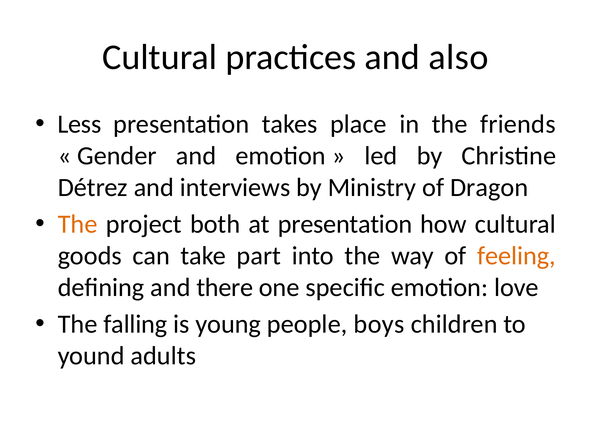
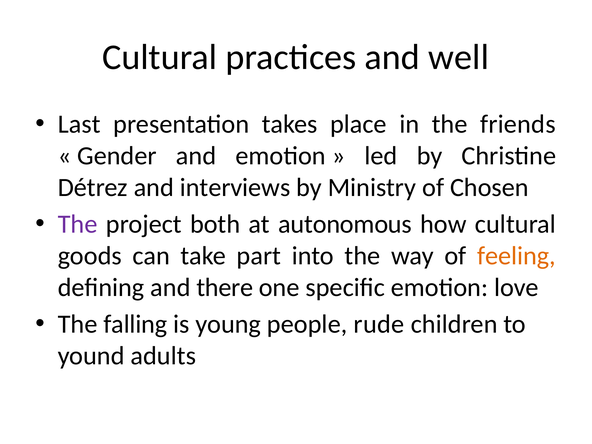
also: also -> well
Less: Less -> Last
Dragon: Dragon -> Chosen
The at (78, 224) colour: orange -> purple
at presentation: presentation -> autonomous
boys: boys -> rude
